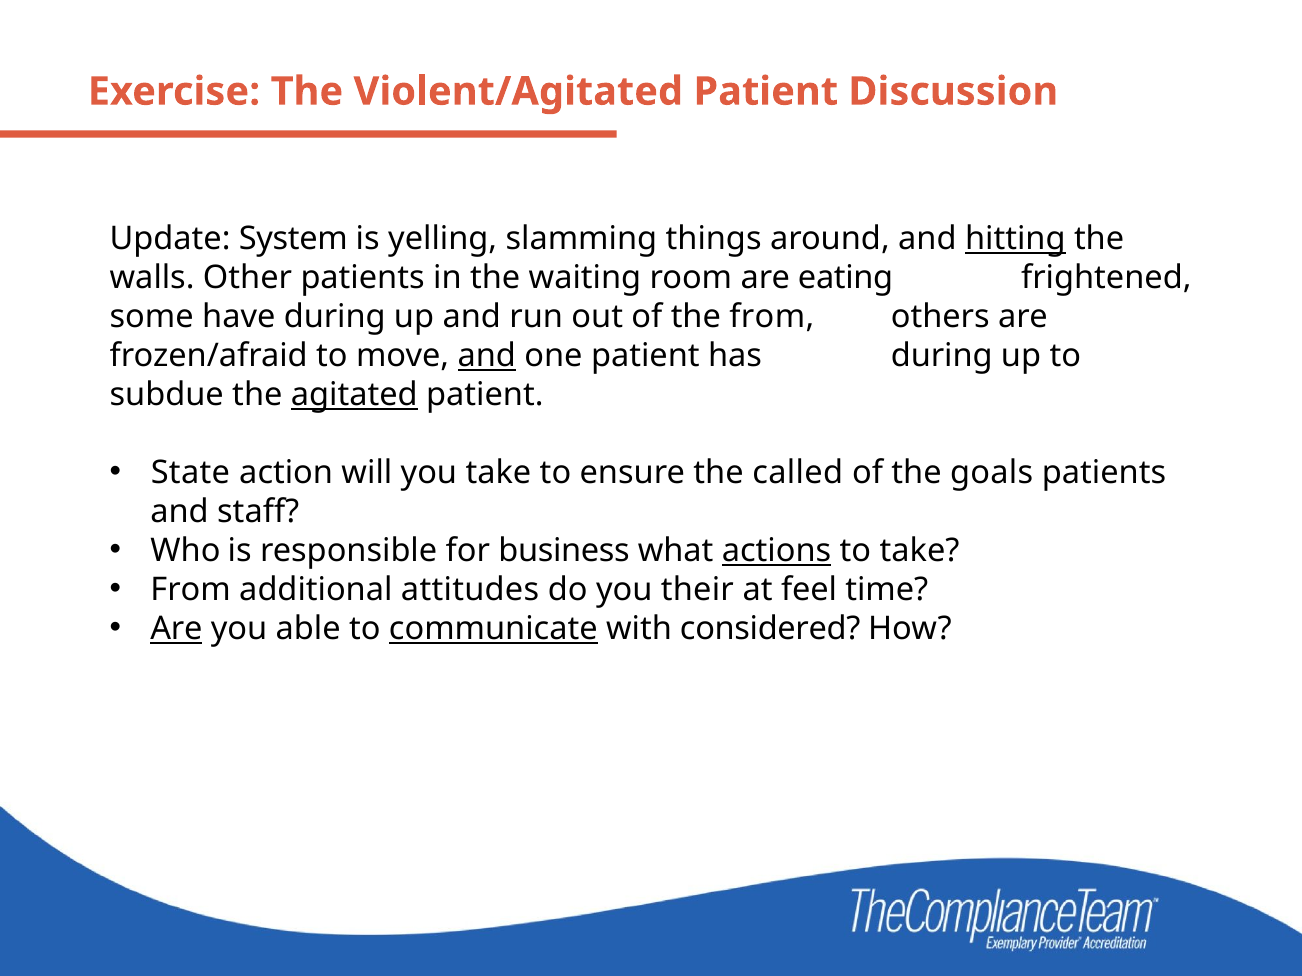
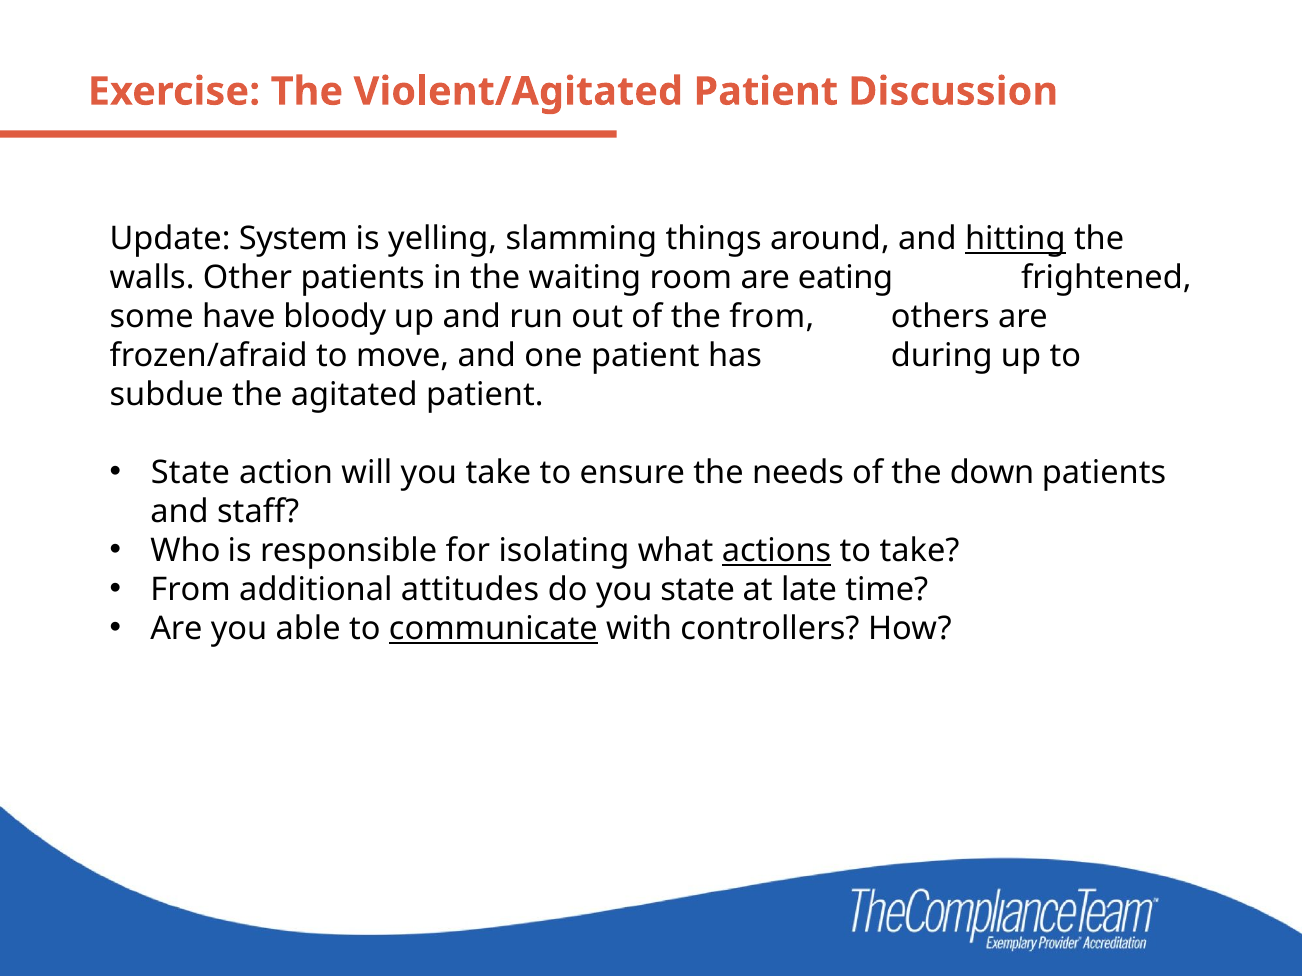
have during: during -> bloody
and at (487, 356) underline: present -> none
agitated underline: present -> none
called: called -> needs
goals: goals -> down
business: business -> isolating
you their: their -> state
feel: feel -> late
Are at (176, 629) underline: present -> none
considered: considered -> controllers
